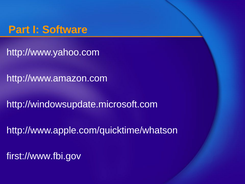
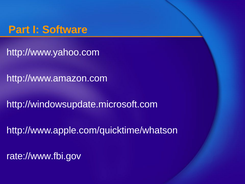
first://www.fbi.gov: first://www.fbi.gov -> rate://www.fbi.gov
